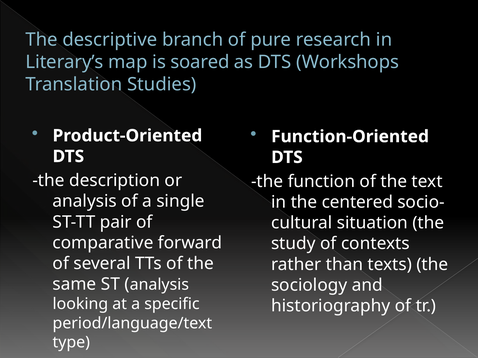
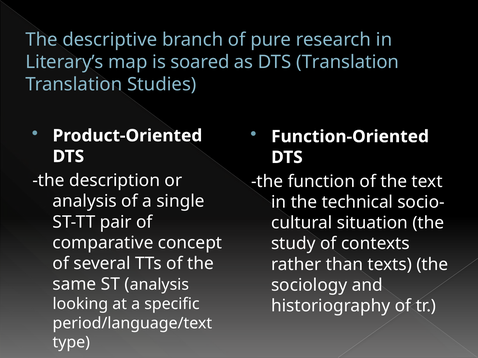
DTS Workshops: Workshops -> Translation
centered: centered -> technical
forward: forward -> concept
